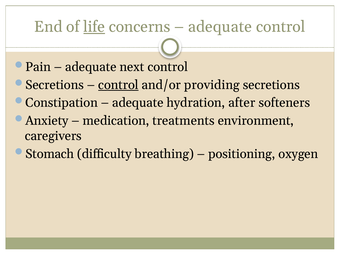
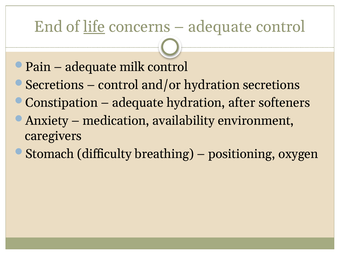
next: next -> milk
control at (118, 85) underline: present -> none
and/or providing: providing -> hydration
treatments: treatments -> availability
